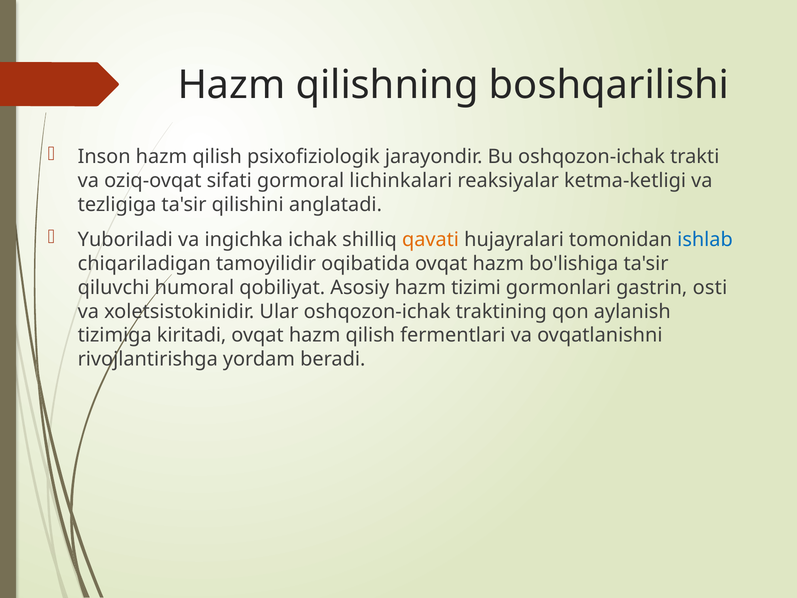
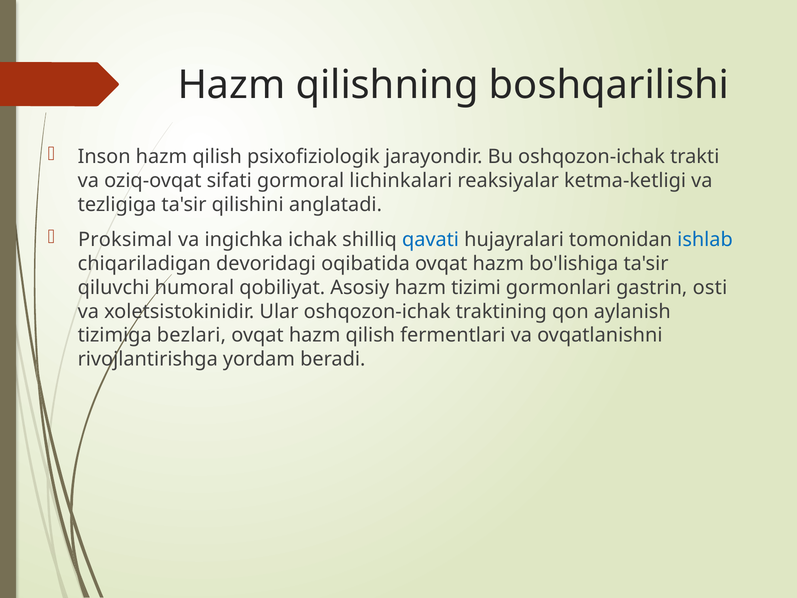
Yuboriladi: Yuboriladi -> Proksimal
qavati colour: orange -> blue
tamoyilidir: tamoyilidir -> devoridagi
kiritadi: kiritadi -> bezlari
